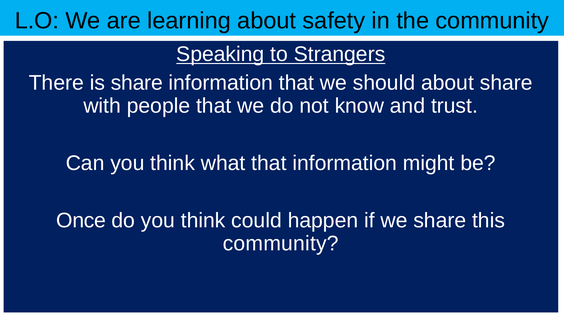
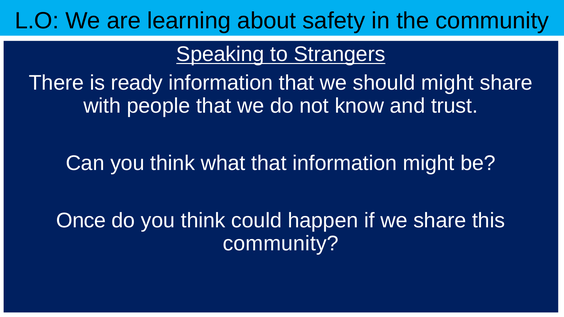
is share: share -> ready
should about: about -> might
